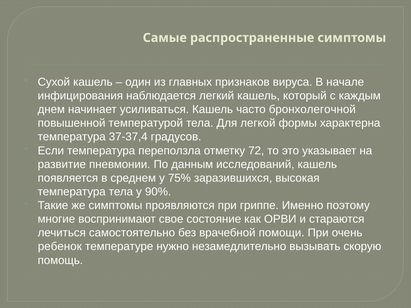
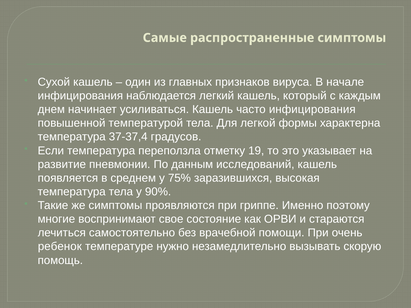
часто бронхолегочной: бронхолегочной -> инфицирования
72: 72 -> 19
